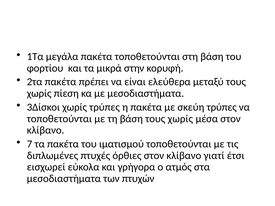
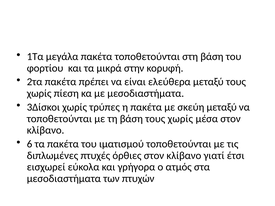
σκεύη τρύπες: τρύπες -> μεταξύ
7: 7 -> 6
